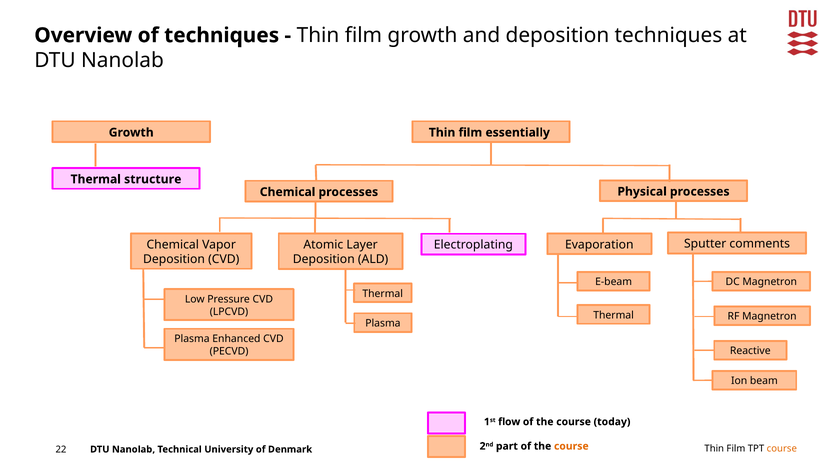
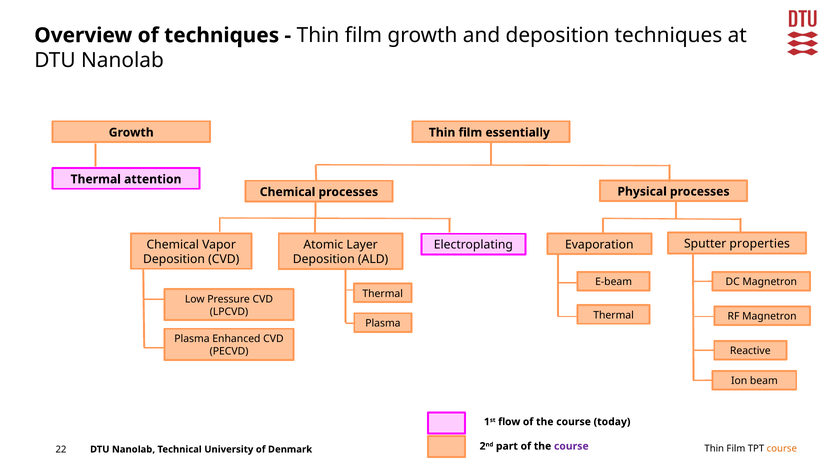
structure: structure -> attention
comments: comments -> properties
course at (571, 446) colour: orange -> purple
